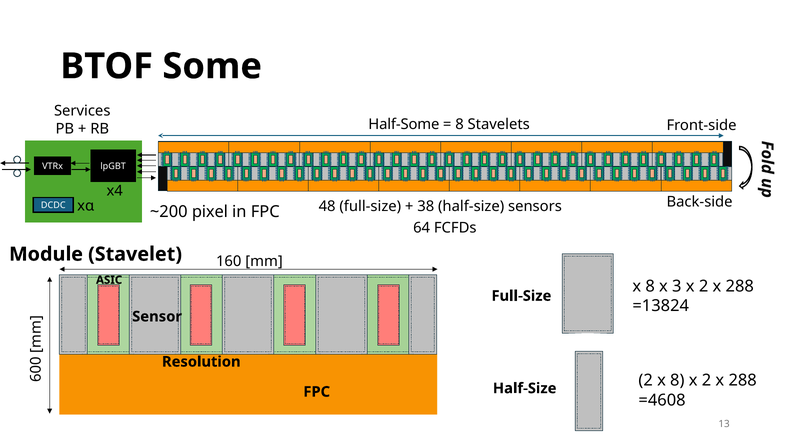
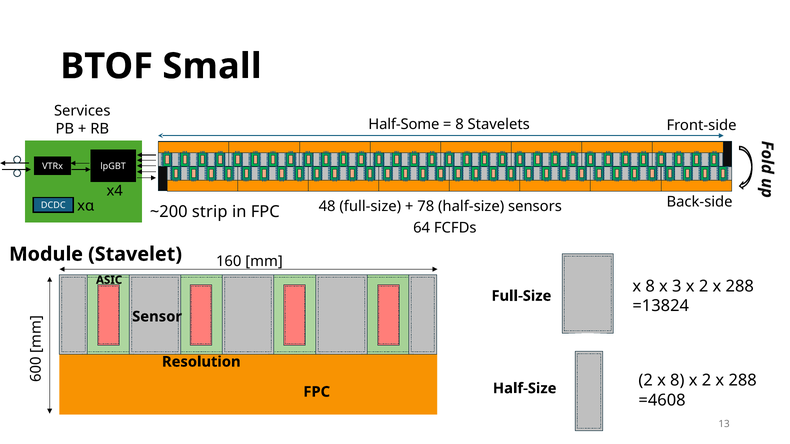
Some: Some -> Small
38: 38 -> 78
pixel: pixel -> strip
